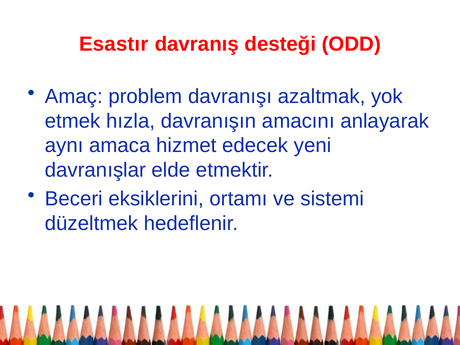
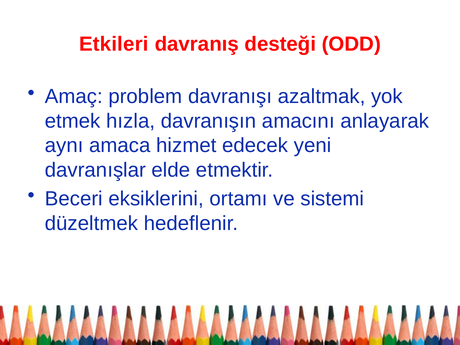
Esastır: Esastır -> Etkileri
